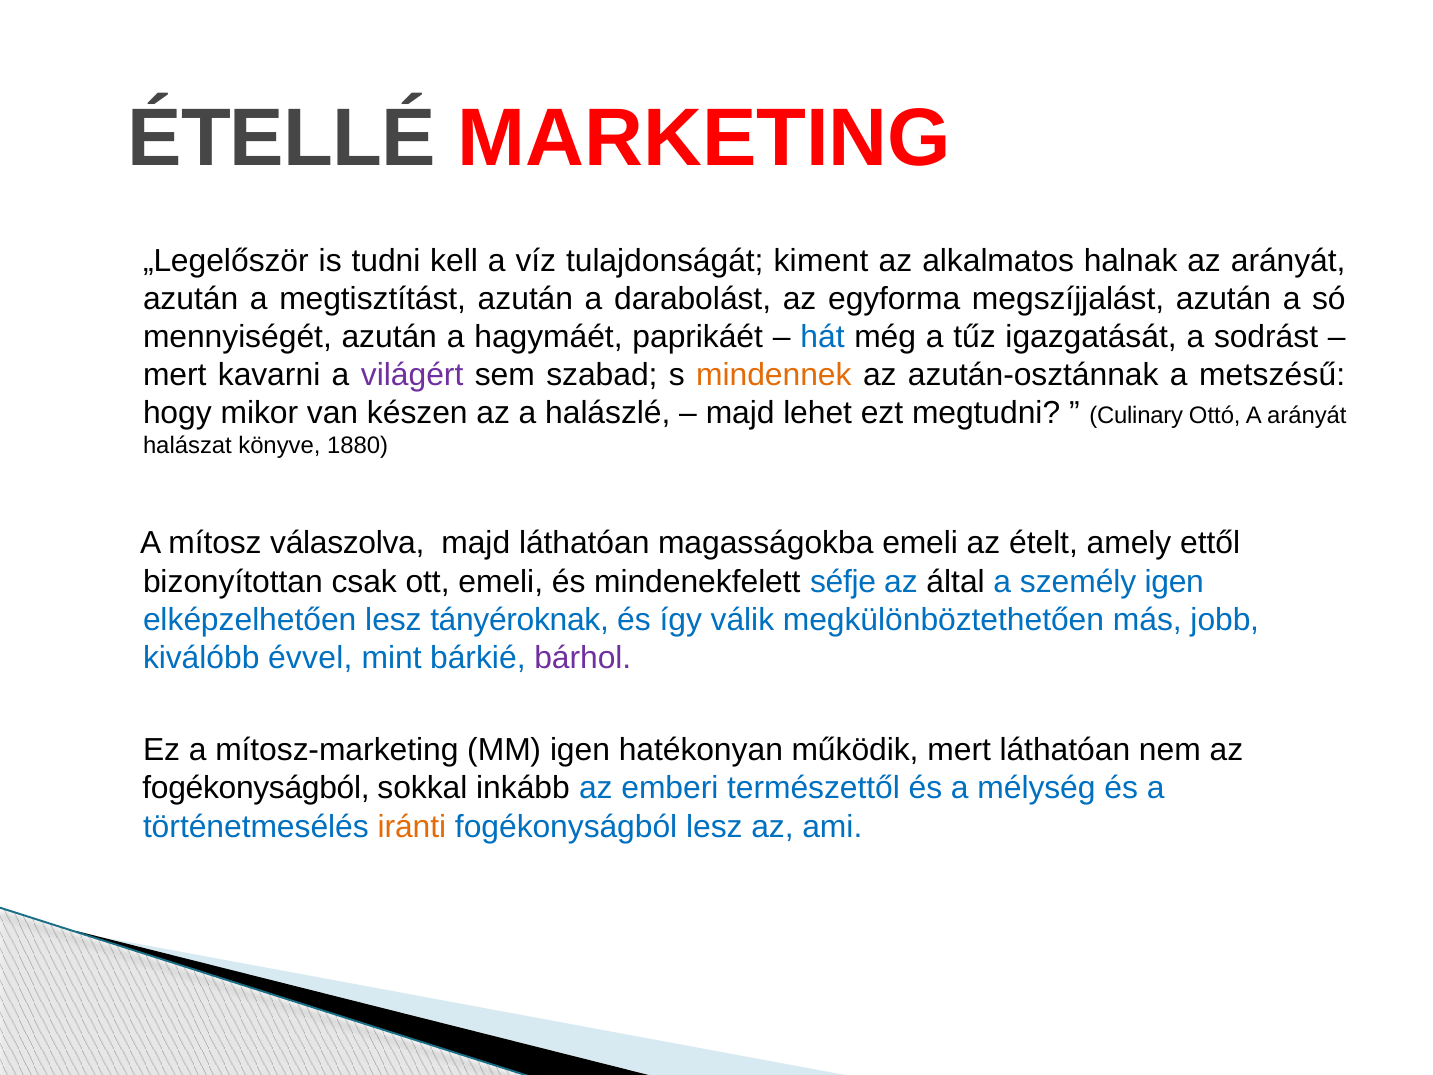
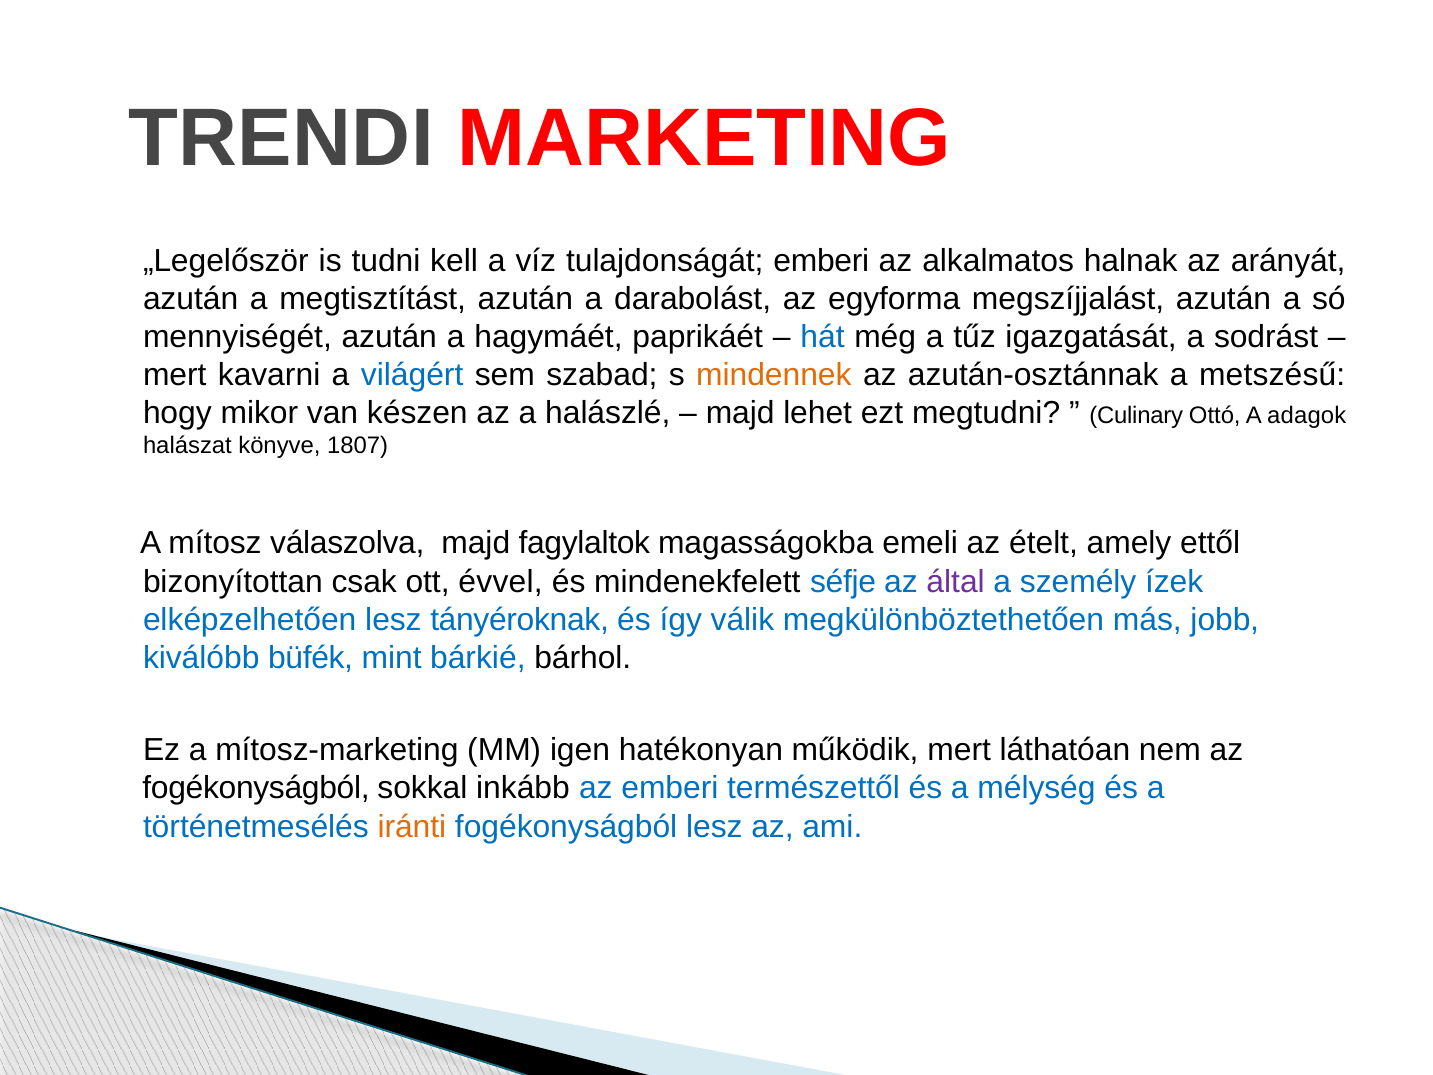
ÉTELLÉ: ÉTELLÉ -> TRENDI
tulajdonságát kiment: kiment -> emberi
világért colour: purple -> blue
A arányát: arányát -> adagok
1880: 1880 -> 1807
majd láthatóan: láthatóan -> fagylaltok
ott emeli: emeli -> évvel
által colour: black -> purple
személy igen: igen -> ízek
évvel: évvel -> büfék
bárhol colour: purple -> black
